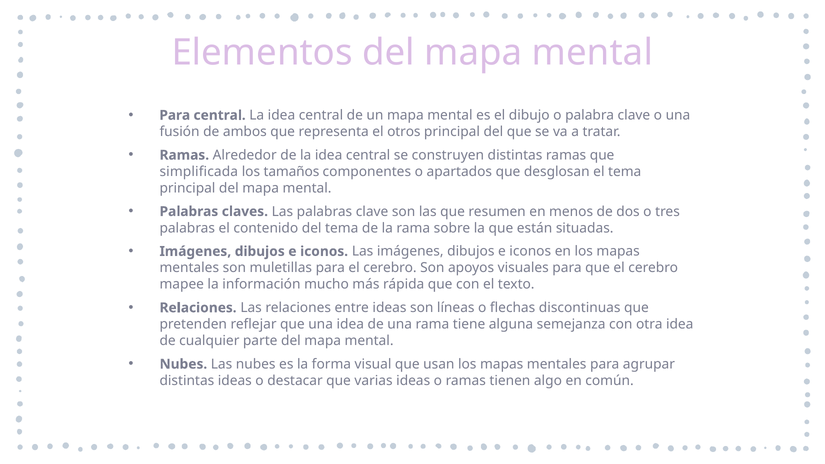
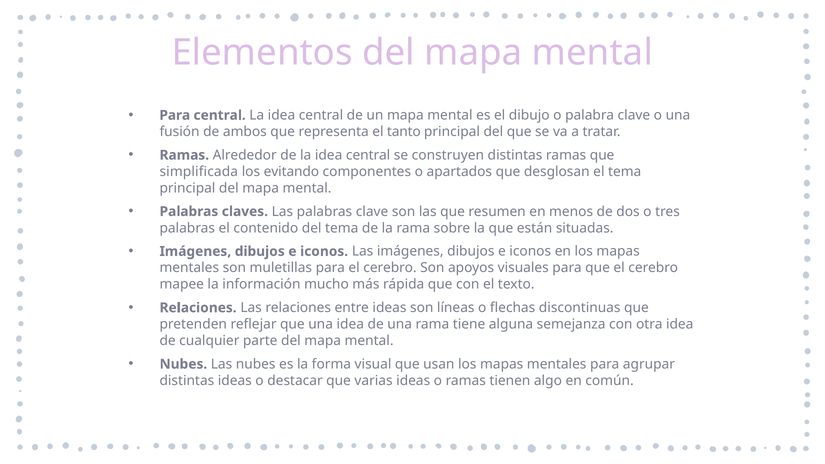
otros: otros -> tanto
tamaños: tamaños -> evitando
